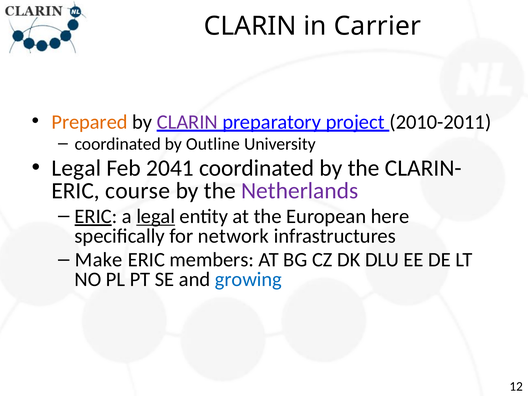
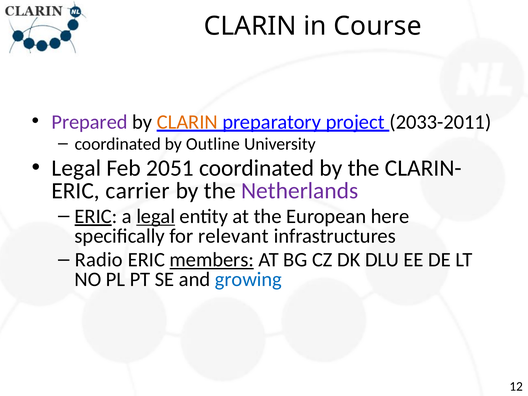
Carrier: Carrier -> Course
Prepared colour: orange -> purple
CLARIN at (187, 122) colour: purple -> orange
2010-2011: 2010-2011 -> 2033-2011
2041: 2041 -> 2051
course: course -> carrier
network: network -> relevant
Make: Make -> Radio
members underline: none -> present
